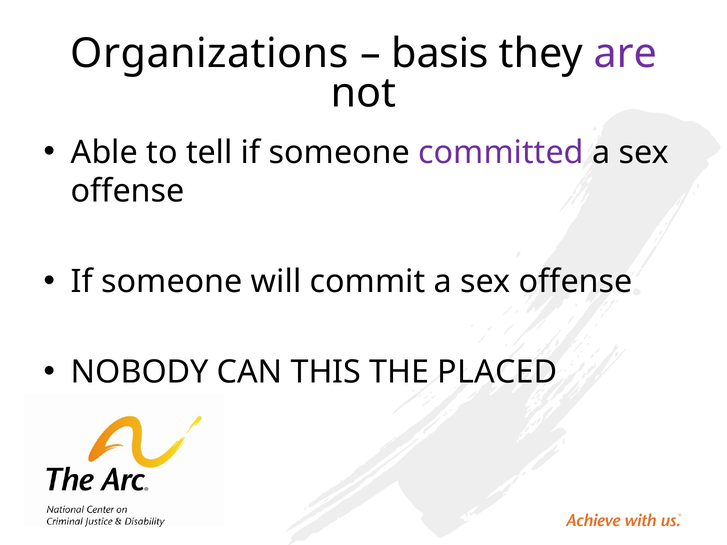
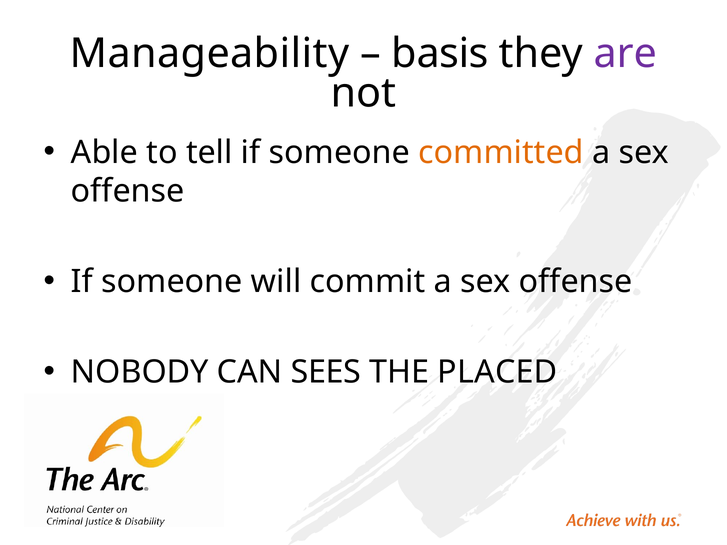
Organizations: Organizations -> Manageability
committed colour: purple -> orange
THIS: THIS -> SEES
